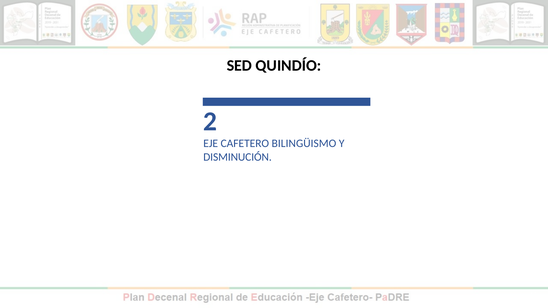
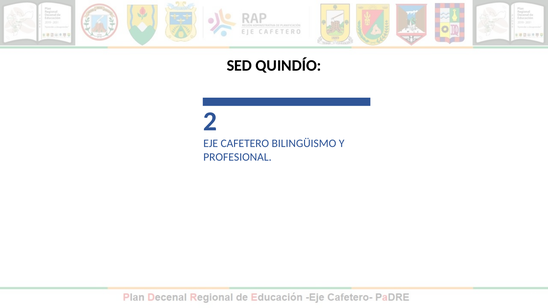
DISMINUCIÓN: DISMINUCIÓN -> PROFESIONAL
